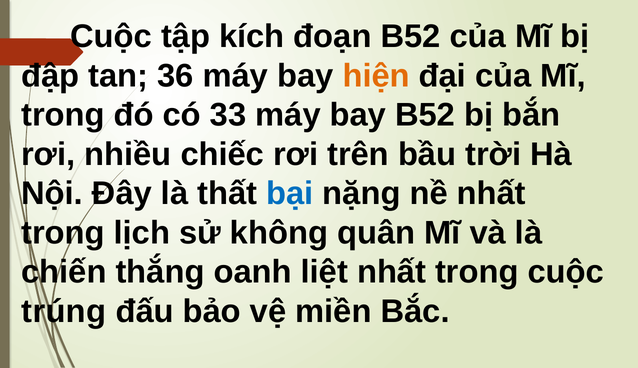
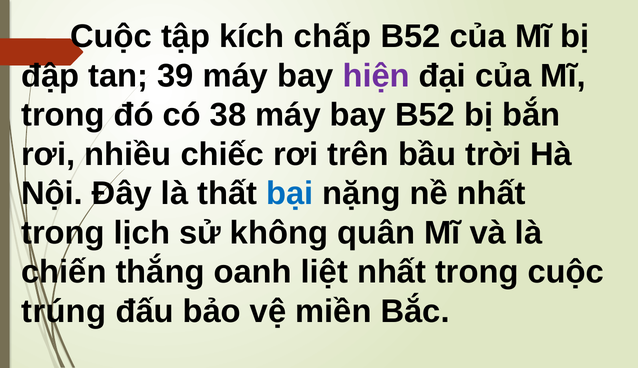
đoạn: đoạn -> chấp
36: 36 -> 39
hiện colour: orange -> purple
33: 33 -> 38
